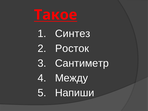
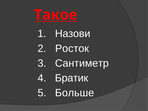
Синтез: Синтез -> Назови
Между: Между -> Братик
Напиши: Напиши -> Больше
